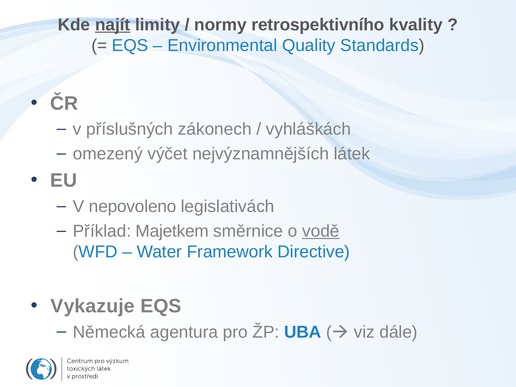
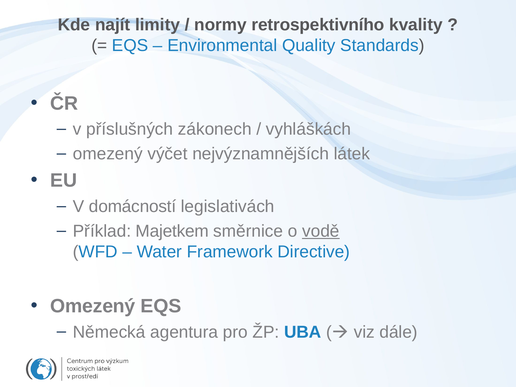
najít underline: present -> none
nepovoleno: nepovoleno -> domácností
Vykazuje at (93, 306): Vykazuje -> Omezený
